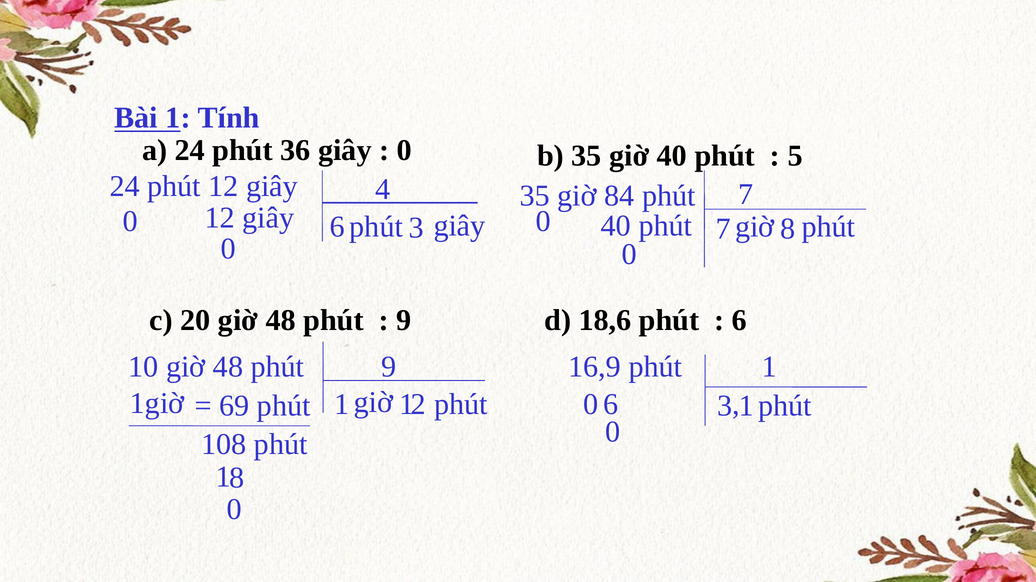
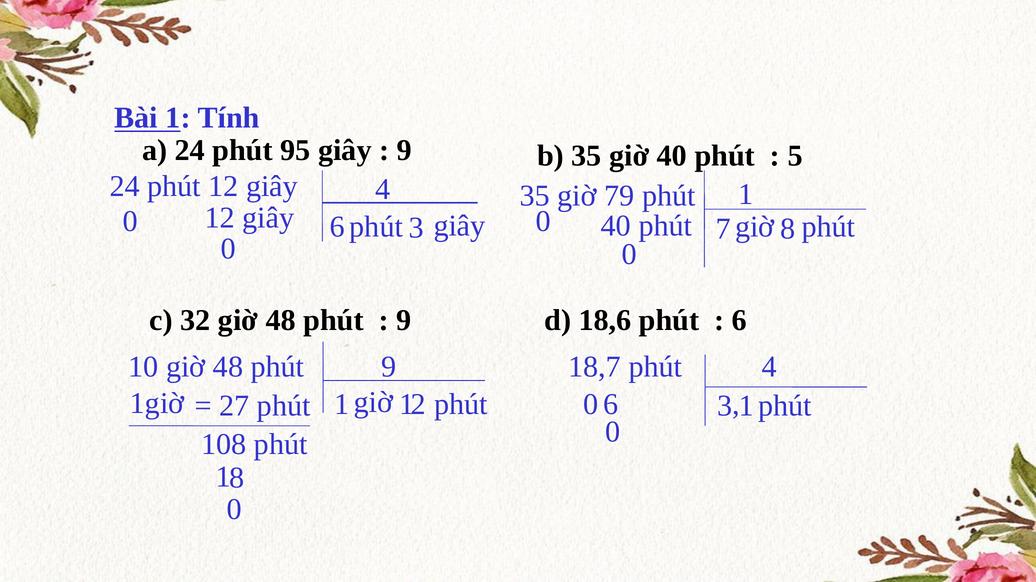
36: 36 -> 95
0 at (404, 151): 0 -> 9
84: 84 -> 79
7 at (746, 195): 7 -> 1
20: 20 -> 32
16,9: 16,9 -> 18,7
1 at (769, 367): 1 -> 4
69: 69 -> 27
